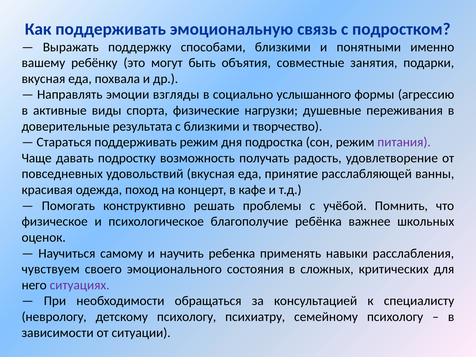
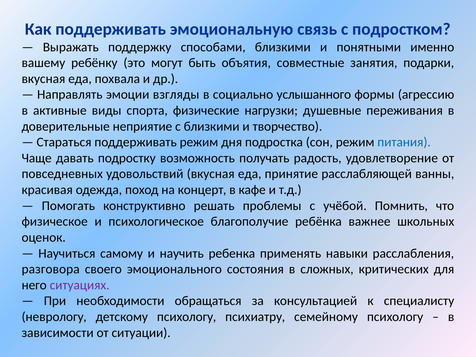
результата: результата -> неприятие
питания colour: purple -> blue
чувствуем: чувствуем -> разговора
